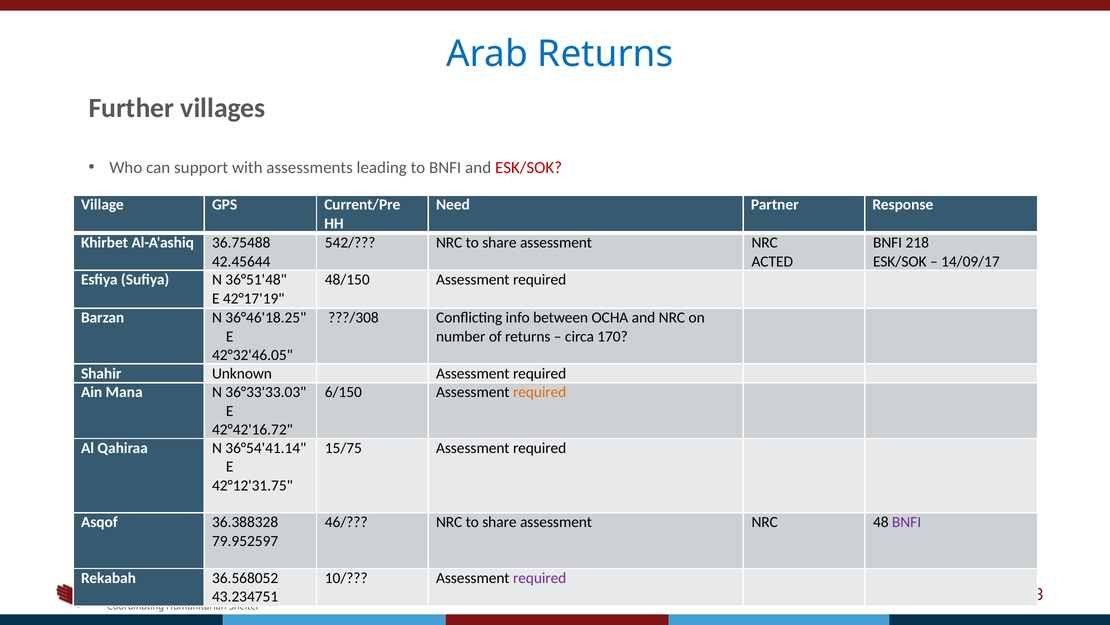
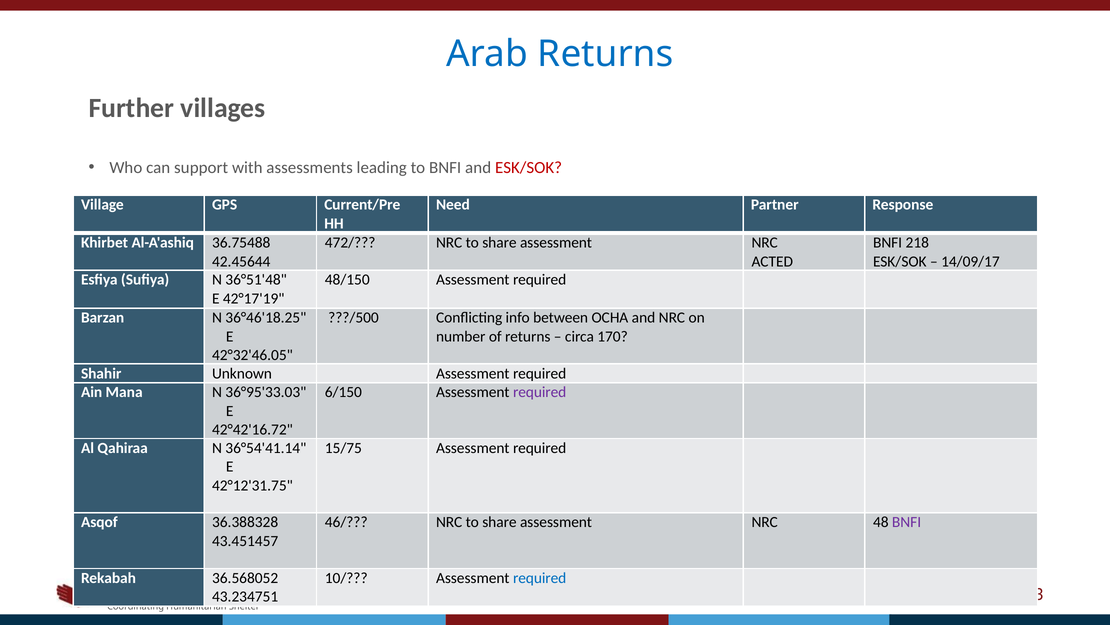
542/: 542/ -> 472/
???/308: ???/308 -> ???/500
36°33'33.03: 36°33'33.03 -> 36°95'33.03
required at (540, 392) colour: orange -> purple
79.952597: 79.952597 -> 43.451457
required at (540, 577) colour: purple -> blue
